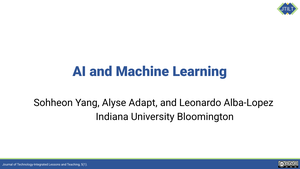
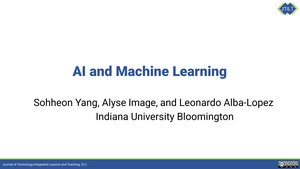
Adapt: Adapt -> Image
